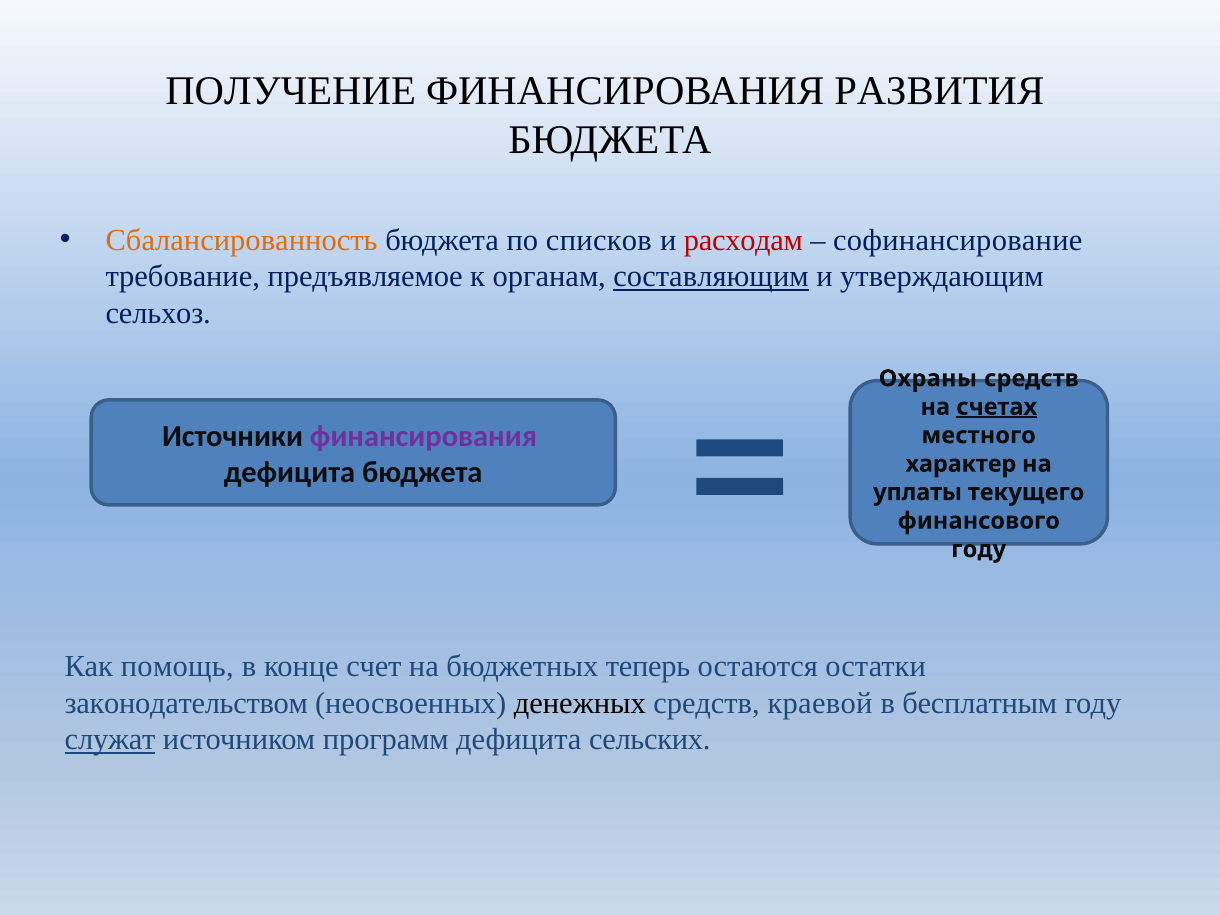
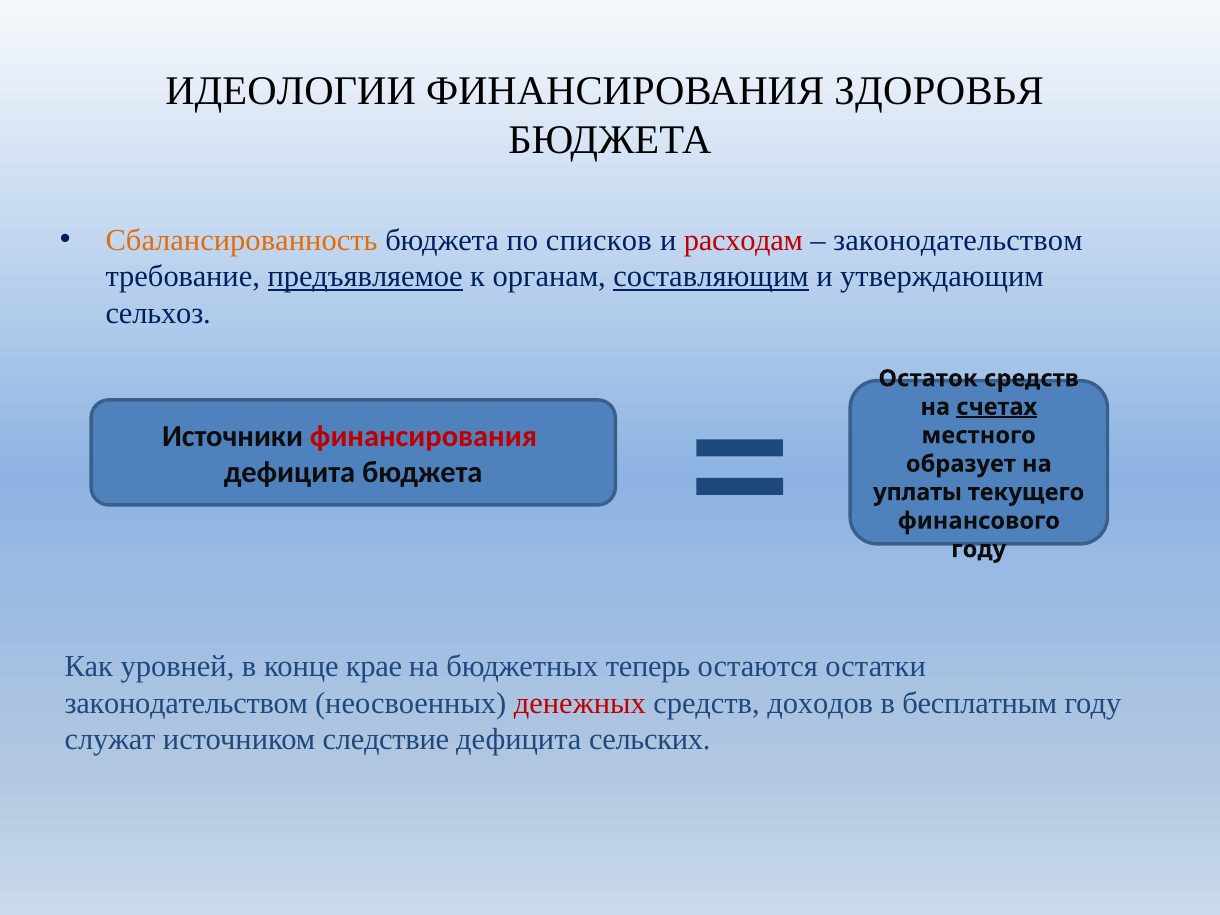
ПОЛУЧЕНИЕ: ПОЛУЧЕНИЕ -> ИДЕОЛОГИИ
РАЗВИТИЯ: РАЗВИТИЯ -> ЗДОРОВЬЯ
софинансирование at (958, 240): софинансирование -> законодательством
предъявляемое underline: none -> present
Охраны: Охраны -> Остаток
финансирования at (423, 436) colour: purple -> red
характер: характер -> образует
помощь: помощь -> уровней
счет: счет -> крае
денежных colour: black -> red
краевой: краевой -> доходов
служат underline: present -> none
программ: программ -> следствие
